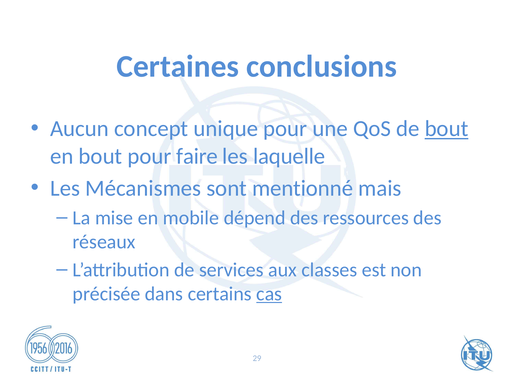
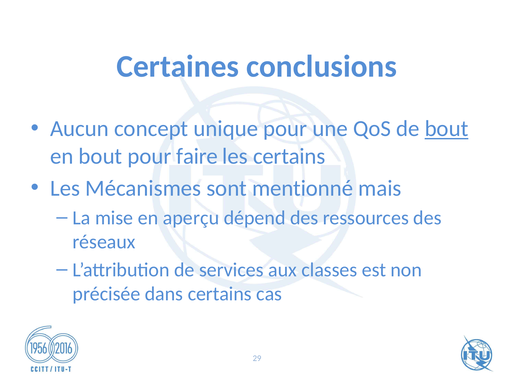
les laquelle: laquelle -> certains
mobile: mobile -> aperçu
cas underline: present -> none
